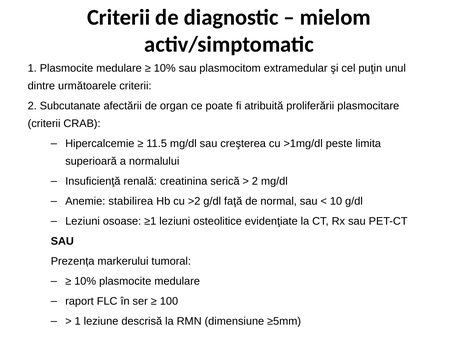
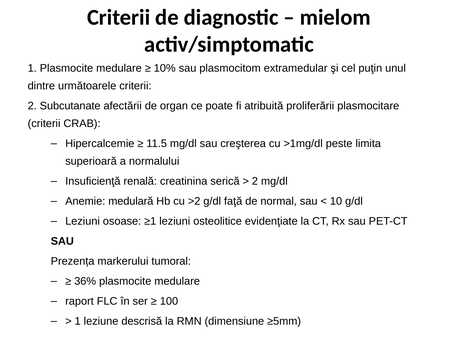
stabilirea: stabilirea -> medulară
10% at (85, 281): 10% -> 36%
